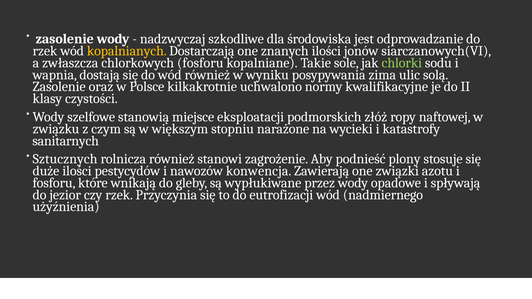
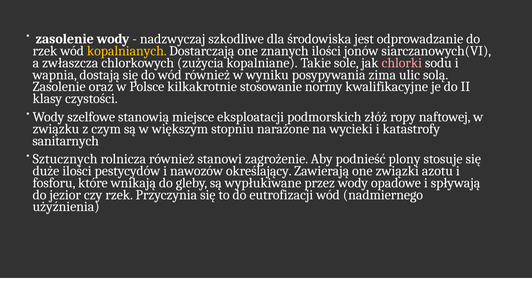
chlorkowych fosforu: fosforu -> zużycia
chlorki colour: light green -> pink
uchwalono: uchwalono -> stosowanie
konwencja: konwencja -> określający
